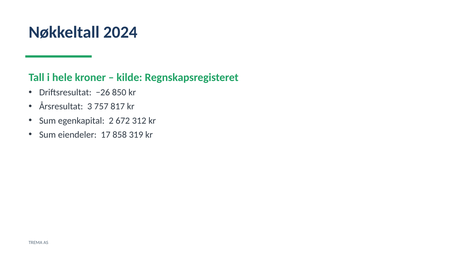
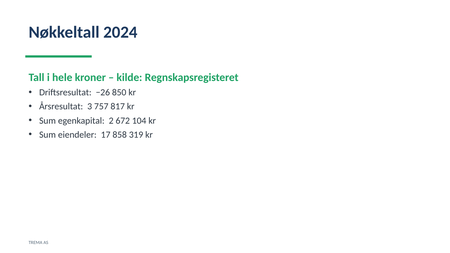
312: 312 -> 104
